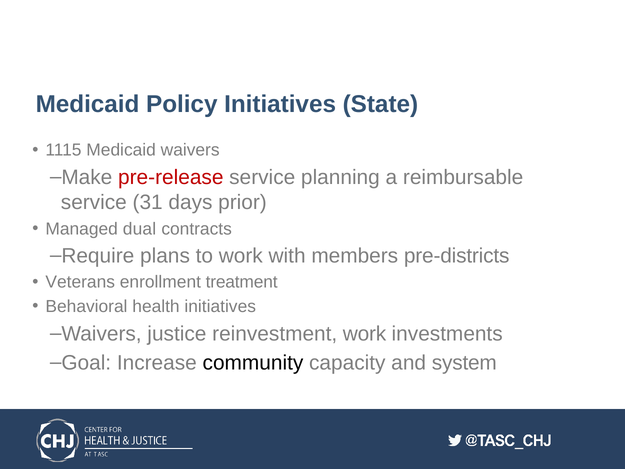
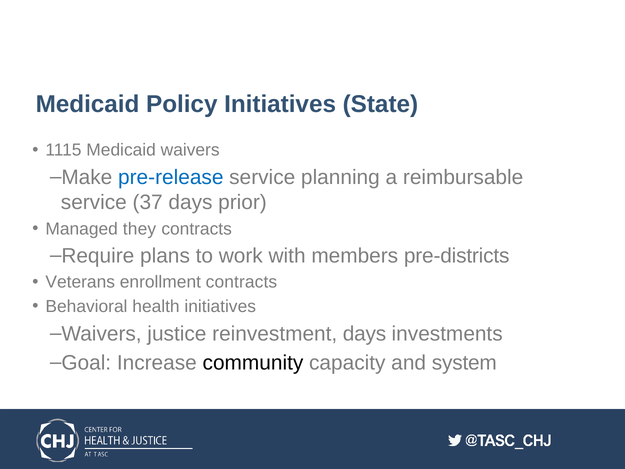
pre-release colour: red -> blue
31: 31 -> 37
dual: dual -> they
enrollment treatment: treatment -> contracts
reinvestment work: work -> days
